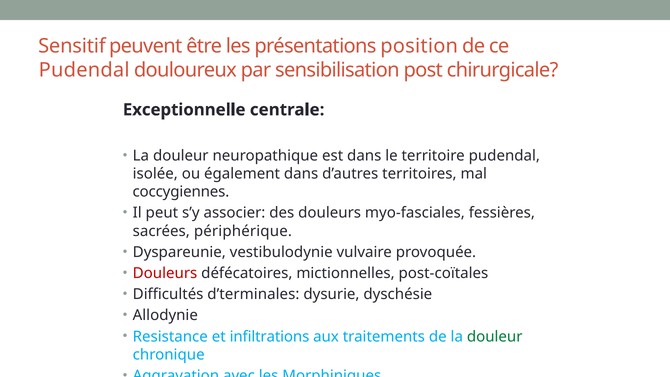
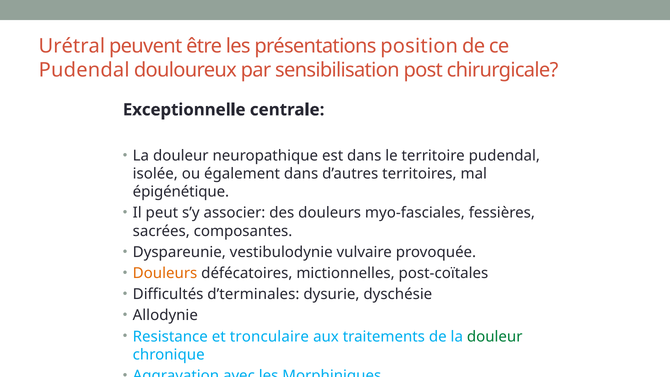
Sensitif: Sensitif -> Urétral
coccygiennes: coccygiennes -> épigénétique
périphérique: périphérique -> composantes
Douleurs at (165, 273) colour: red -> orange
infiltrations: infiltrations -> tronculaire
